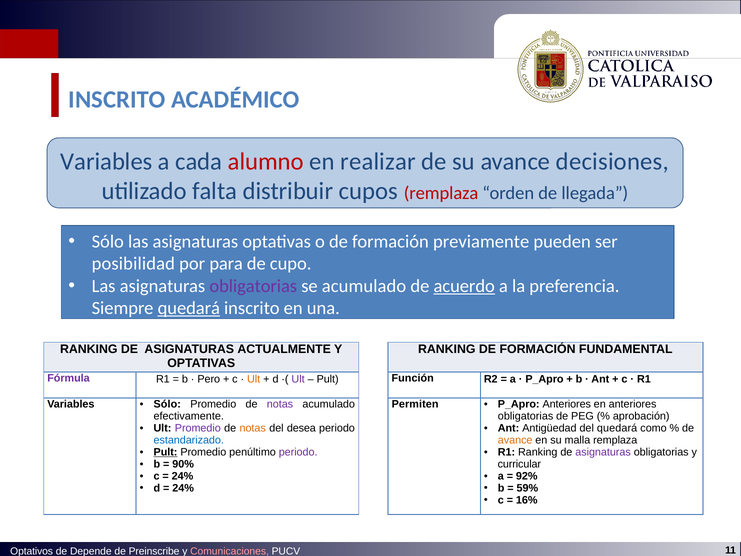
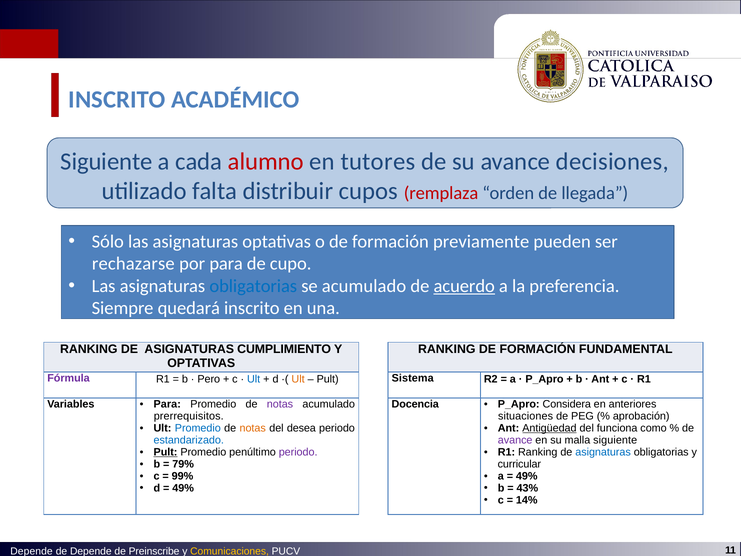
Variables at (106, 161): Variables -> Siguiente
realizar: realizar -> tutores
posibilidad: posibilidad -> rechazarse
obligatorias at (253, 286) colour: purple -> blue
quedará at (189, 308) underline: present -> none
ACTUALMENTE: ACTUALMENTE -> CUMPLIMIENTO
Ult at (254, 379) colour: orange -> blue
Ult at (298, 379) colour: purple -> orange
Función: Función -> Sistema
Sólo at (167, 404): Sólo -> Para
Permiten: Permiten -> Docencia
Anteriores at (567, 404): Anteriores -> Considera
efectivamente: efectivamente -> prerrequisitos
obligatorias at (526, 416): obligatorias -> situaciones
Promedio at (198, 428) colour: purple -> blue
Antigüedad underline: none -> present
del quedará: quedará -> funciona
avance at (515, 440) colour: orange -> purple
malla remplaza: remplaza -> siguiente
asignaturas at (603, 452) colour: purple -> blue
90%: 90% -> 79%
24% at (183, 476): 24% -> 99%
92% at (527, 476): 92% -> 49%
24% at (183, 488): 24% -> 49%
59%: 59% -> 43%
16%: 16% -> 14%
Optativos at (32, 551): Optativos -> Depende
Comunicaciones colour: pink -> yellow
